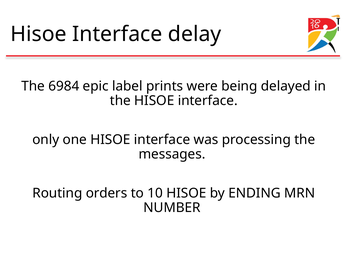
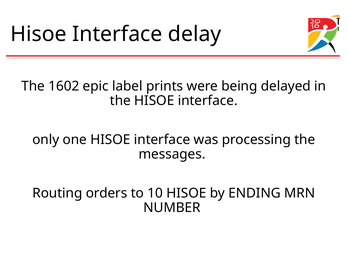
6984: 6984 -> 1602
